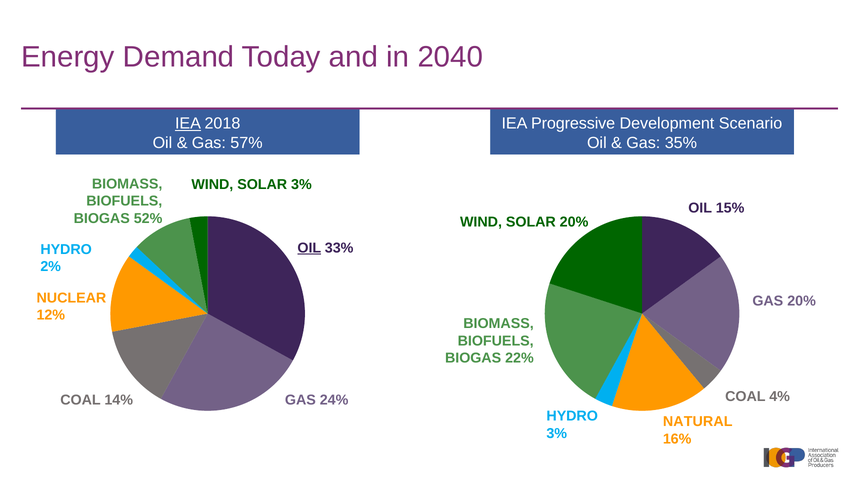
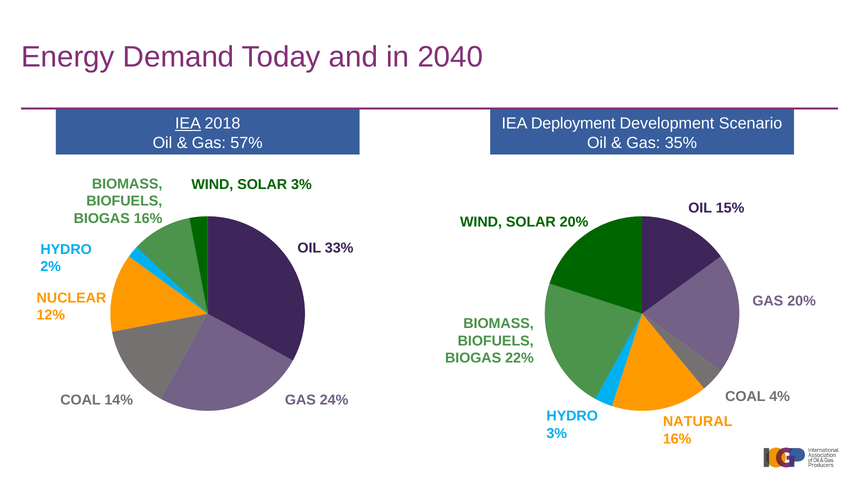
Progressive: Progressive -> Deployment
BIOGAS 52%: 52% -> 16%
OIL at (309, 248) underline: present -> none
